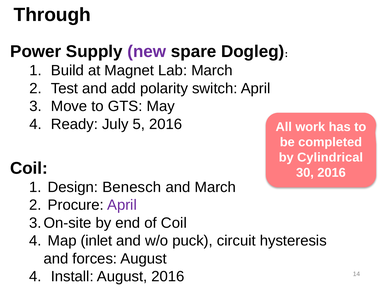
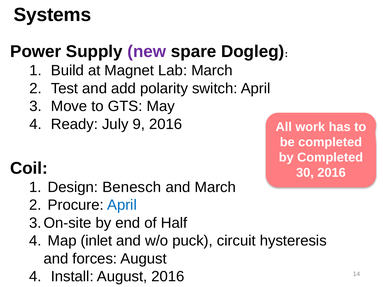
Through: Through -> Systems
5: 5 -> 9
by Cylindrical: Cylindrical -> Completed
April at (122, 205) colour: purple -> blue
of Coil: Coil -> Half
